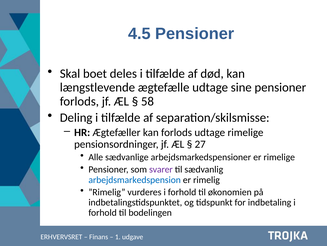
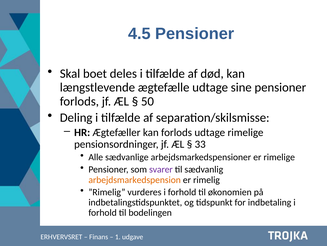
58: 58 -> 50
27: 27 -> 33
arbejdsmarkedspension colour: blue -> orange
